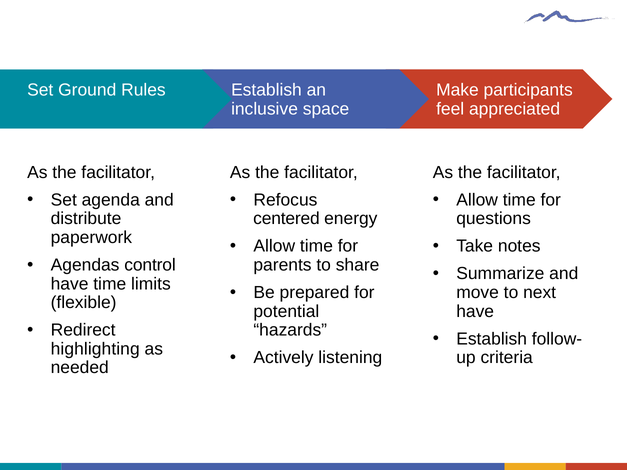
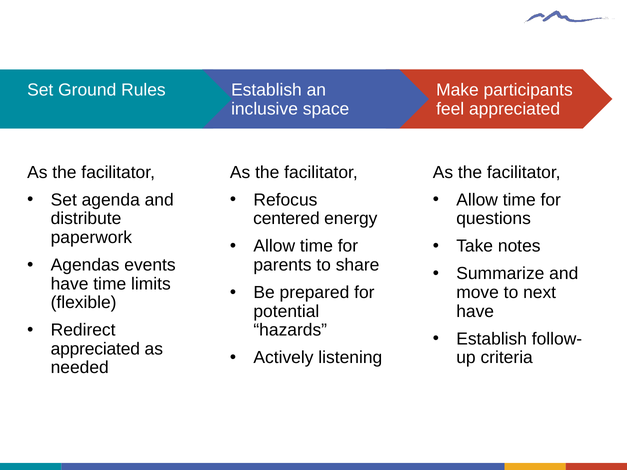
control: control -> events
highlighting at (95, 349): highlighting -> appreciated
